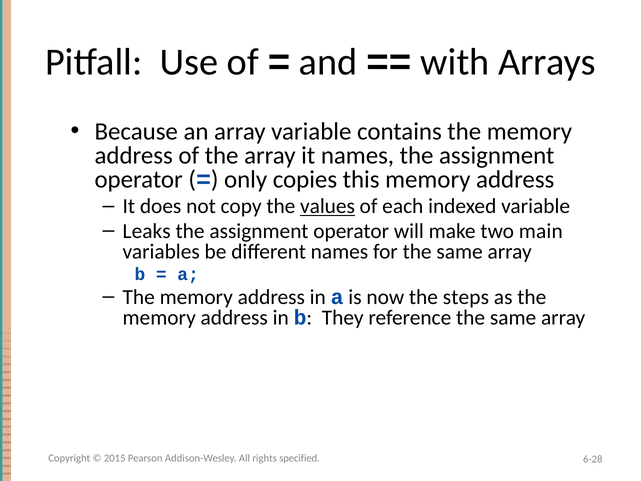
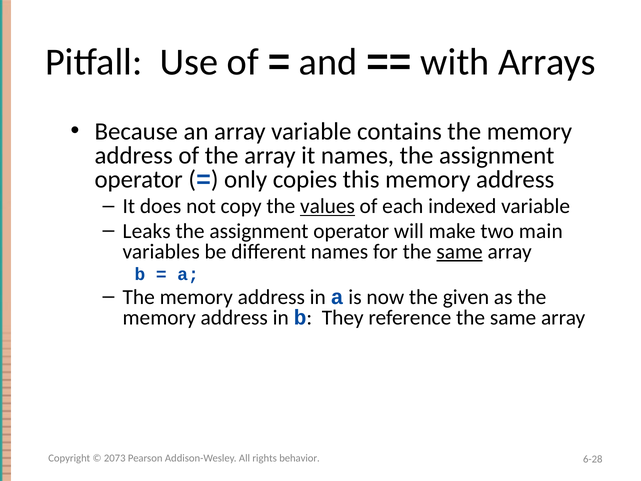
same at (460, 251) underline: none -> present
steps: steps -> given
2015: 2015 -> 2073
specified: specified -> behavior
